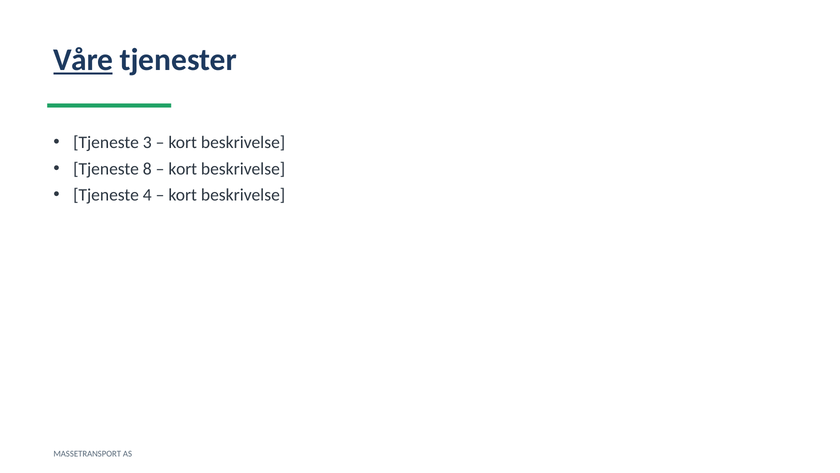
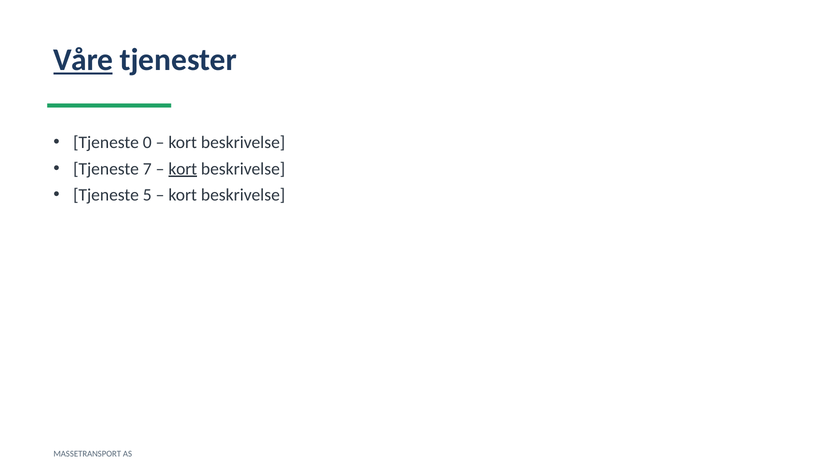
3: 3 -> 0
8: 8 -> 7
kort at (183, 169) underline: none -> present
4: 4 -> 5
